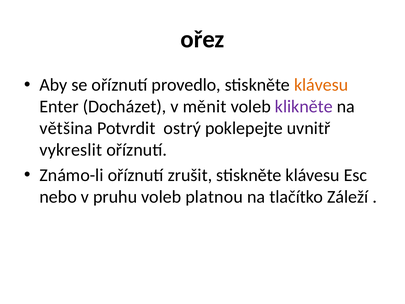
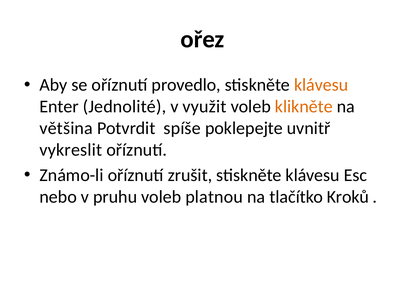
Docházet: Docházet -> Jednolité
měnit: měnit -> využit
klikněte colour: purple -> orange
ostrý: ostrý -> spíše
Záleží: Záleží -> Kroků
